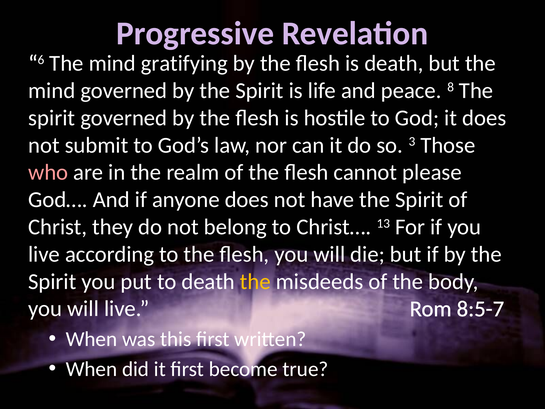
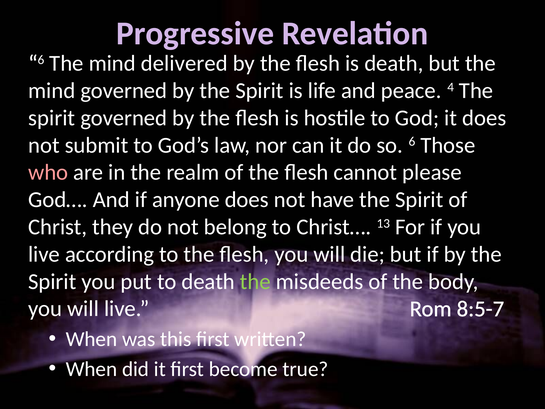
gratifying: gratifying -> delivered
8: 8 -> 4
so 3: 3 -> 6
the at (255, 281) colour: yellow -> light green
